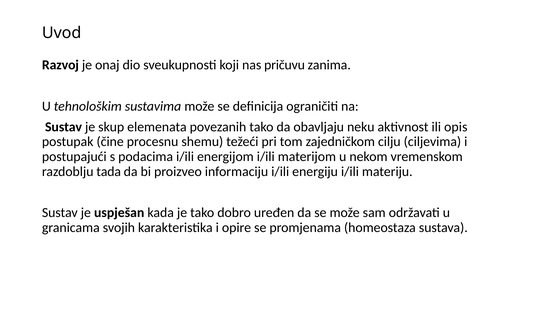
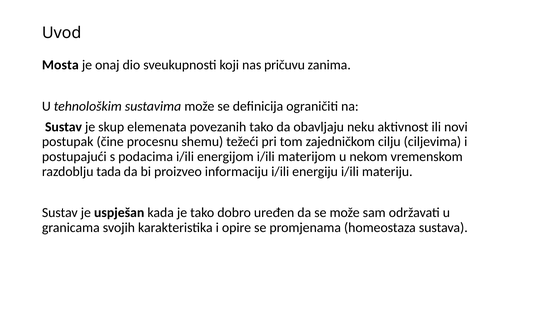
Razvoj: Razvoj -> Mosta
opis: opis -> novi
